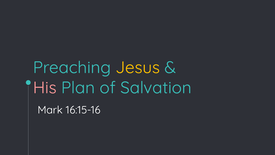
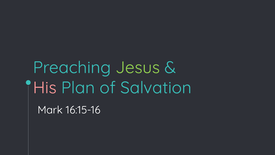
Jesus colour: yellow -> light green
